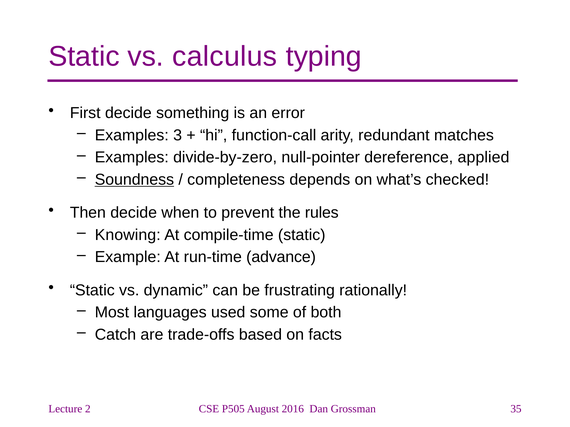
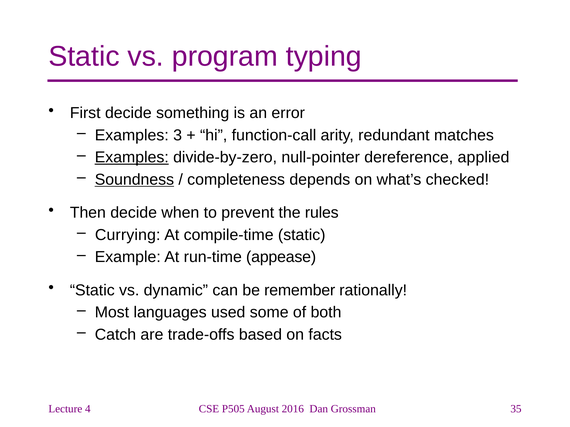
calculus: calculus -> program
Examples at (132, 158) underline: none -> present
Knowing: Knowing -> Currying
advance: advance -> appease
frustrating: frustrating -> remember
2: 2 -> 4
